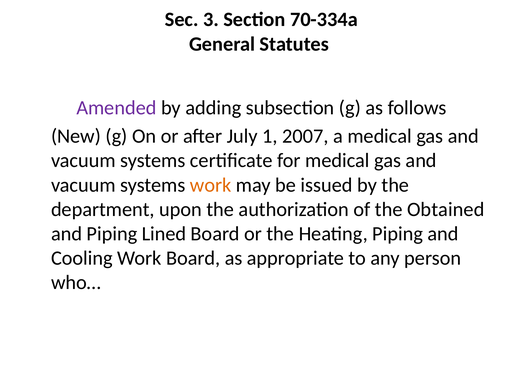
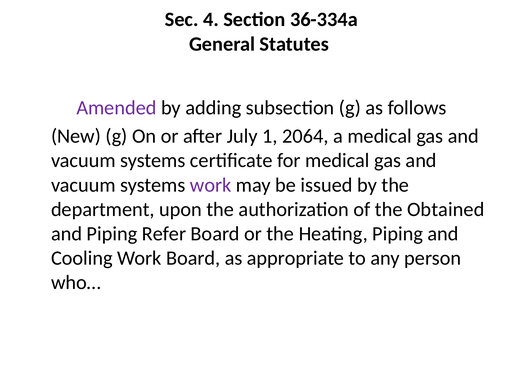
3: 3 -> 4
70-334a: 70-334a -> 36-334a
2007: 2007 -> 2064
work at (211, 185) colour: orange -> purple
Lined: Lined -> Refer
